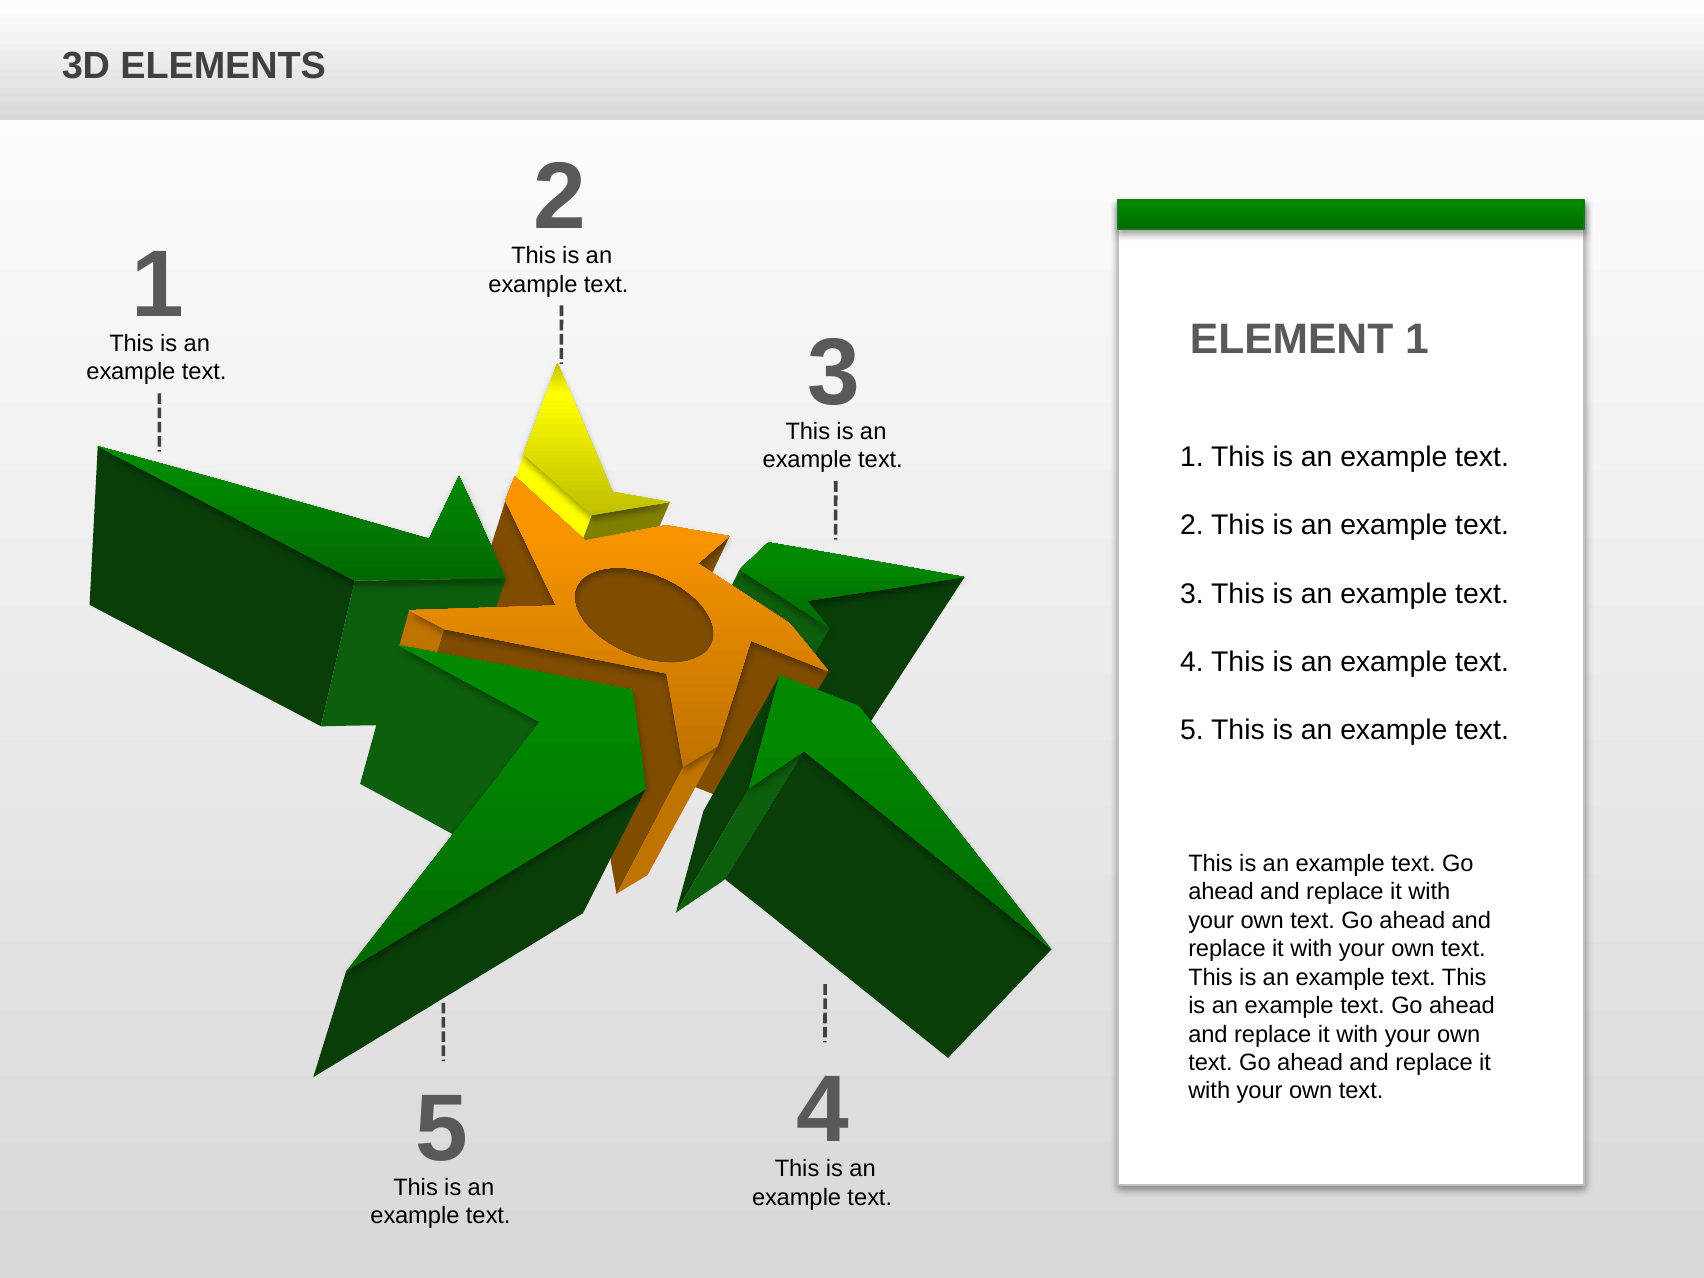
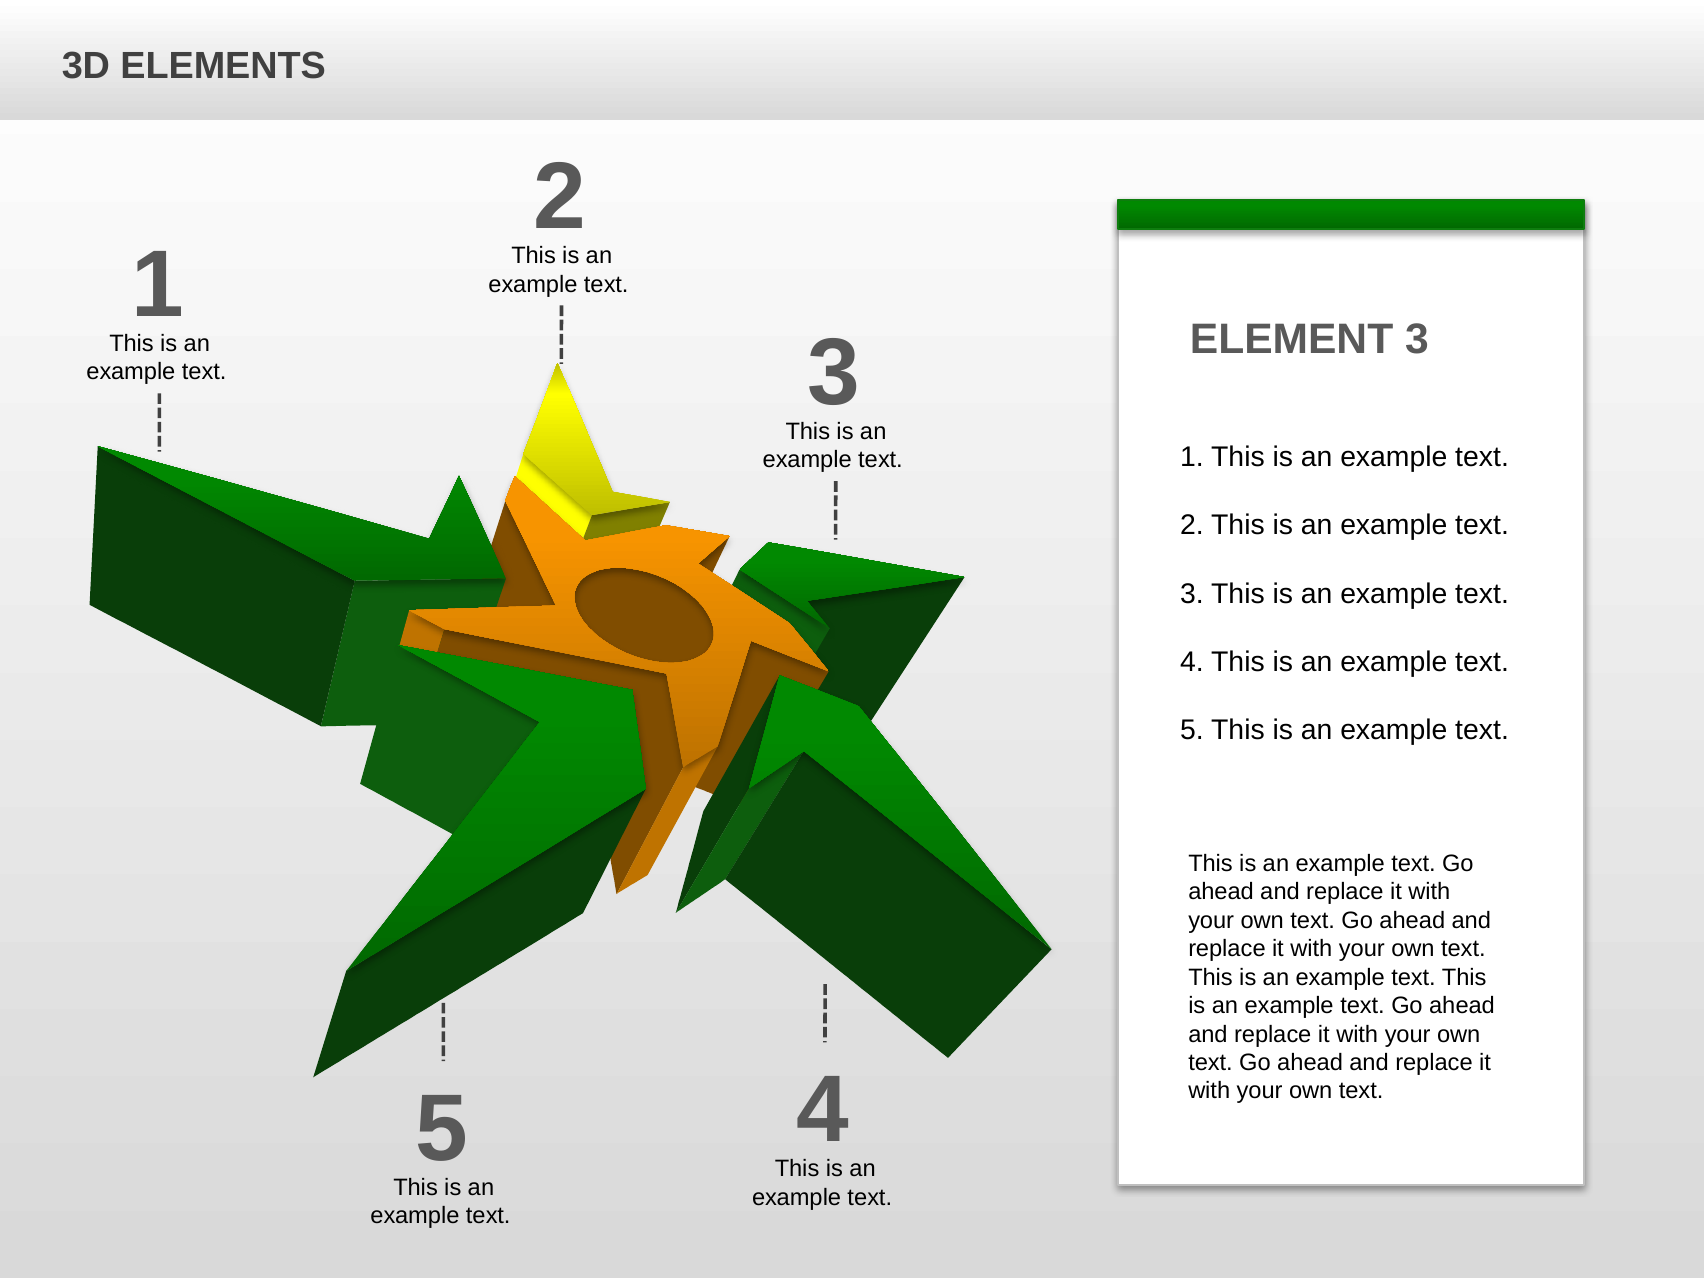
ELEMENT 1: 1 -> 3
